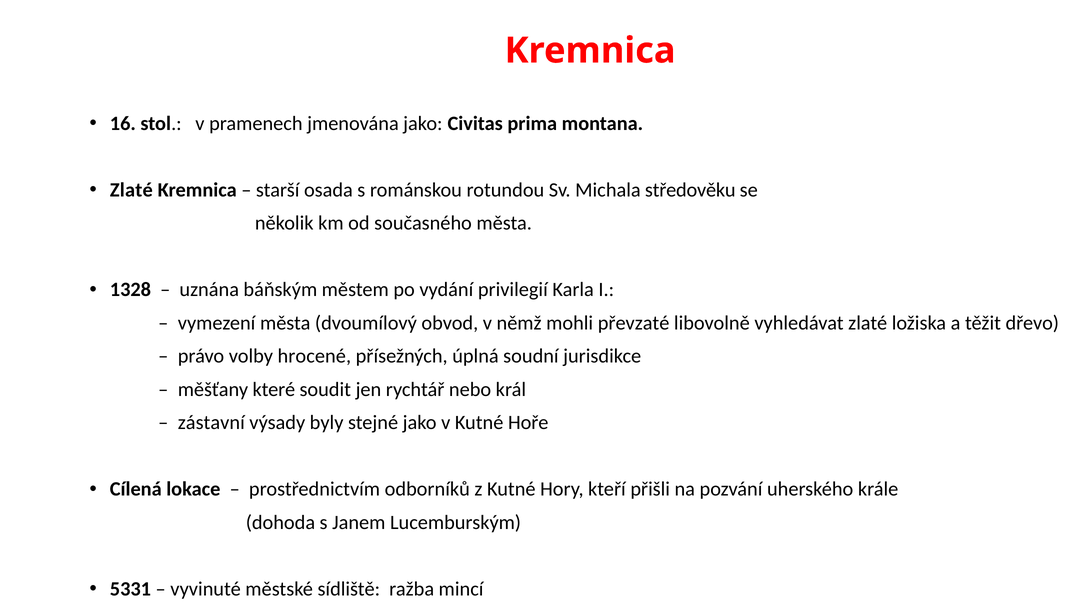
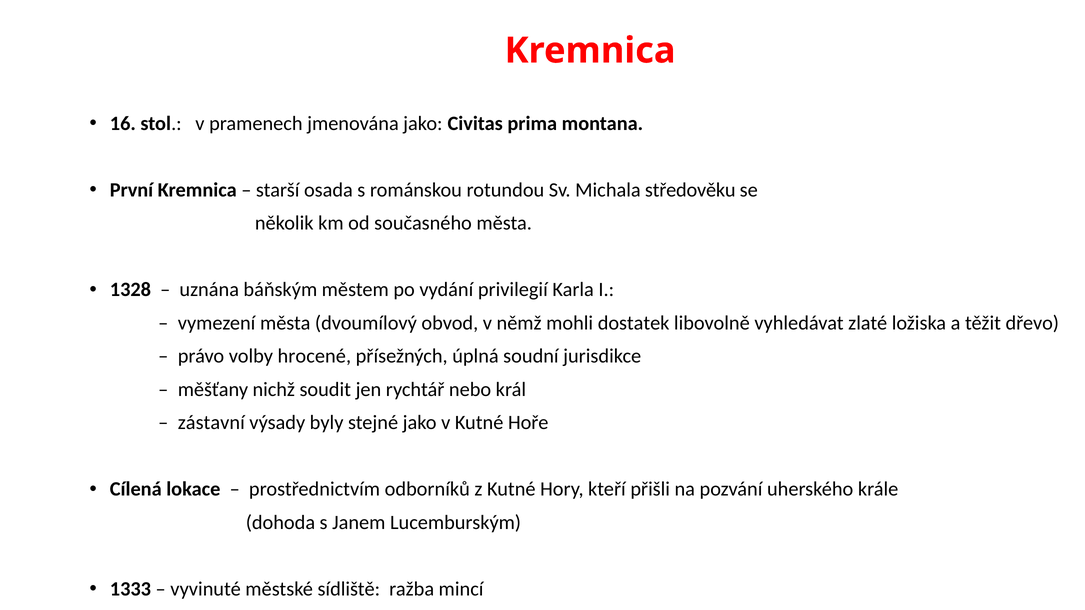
Zlaté at (131, 190): Zlaté -> První
převzaté: převzaté -> dostatek
které: které -> nichž
5331: 5331 -> 1333
